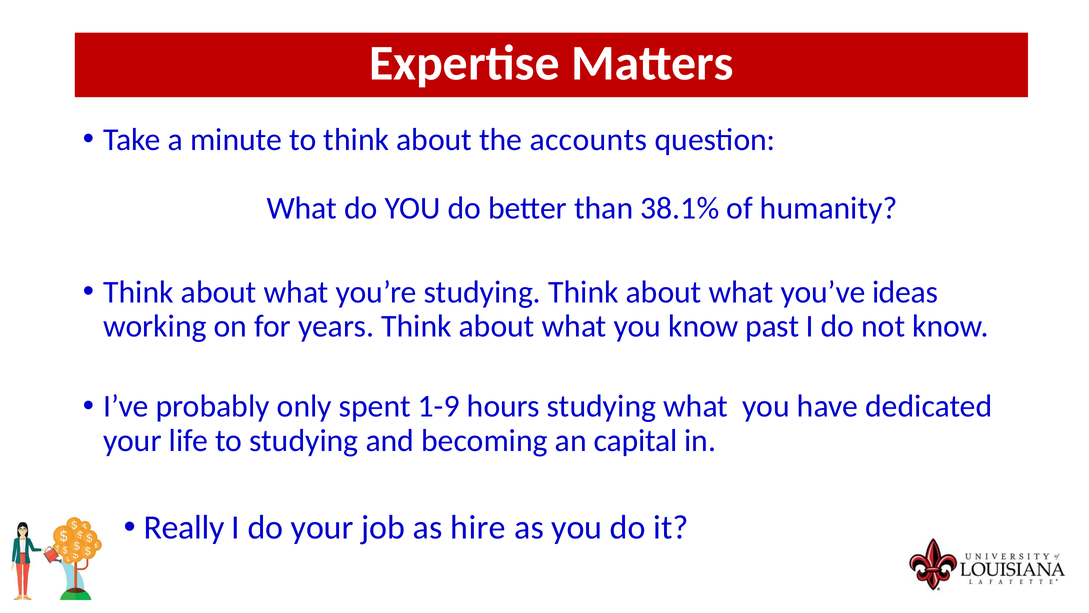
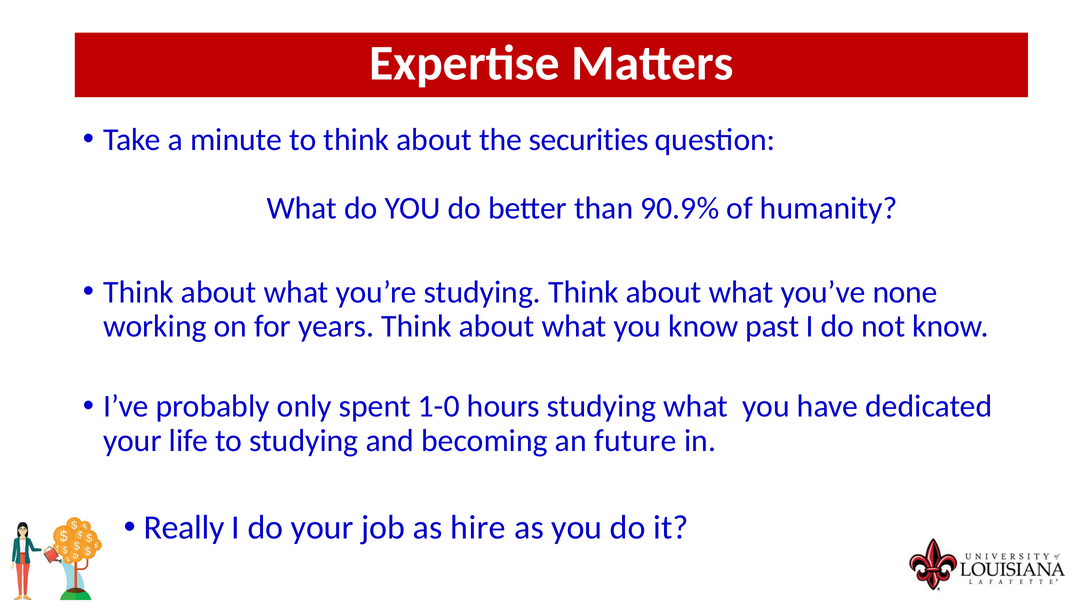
accounts: accounts -> securities
38.1%: 38.1% -> 90.9%
ideas: ideas -> none
1-9: 1-9 -> 1-0
capital: capital -> future
